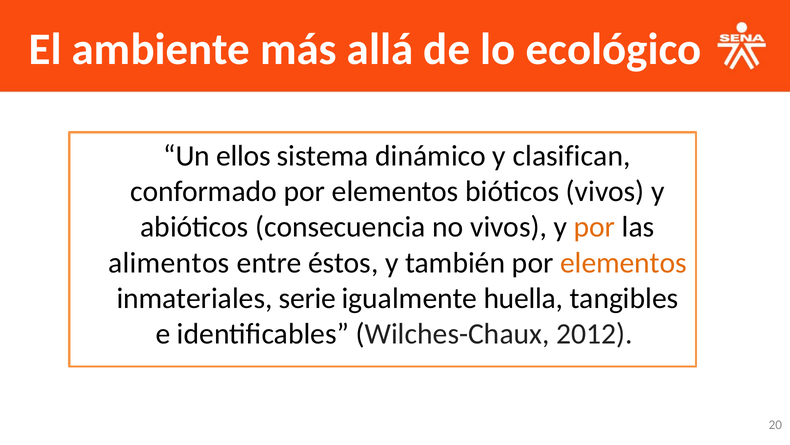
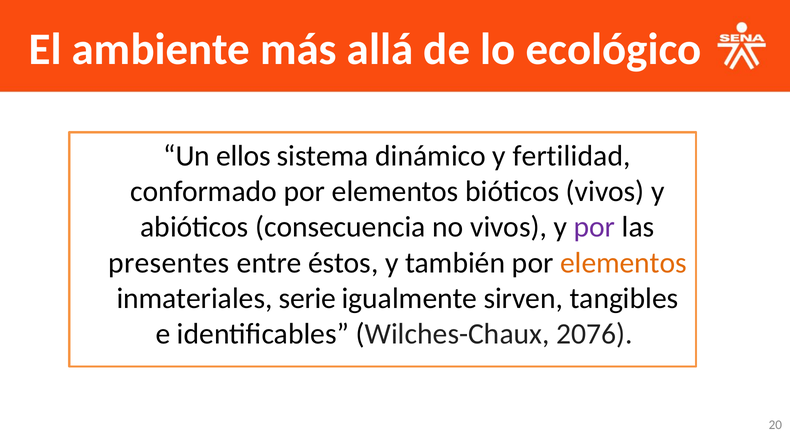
clasifican: clasifican -> fertilidad
por at (595, 227) colour: orange -> purple
alimentos: alimentos -> presentes
huella: huella -> sirven
2012: 2012 -> 2076
